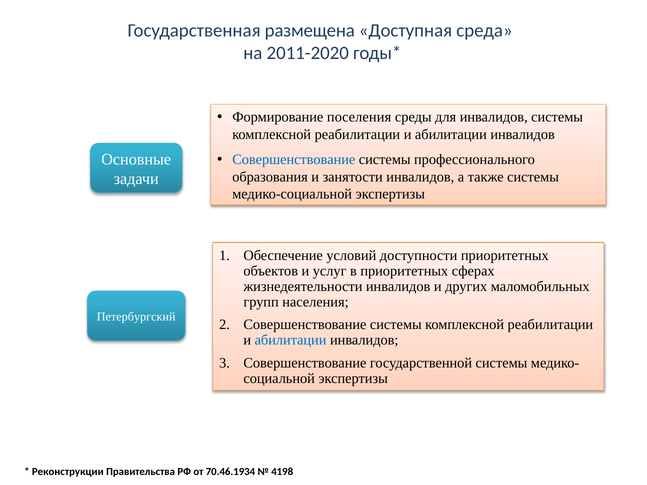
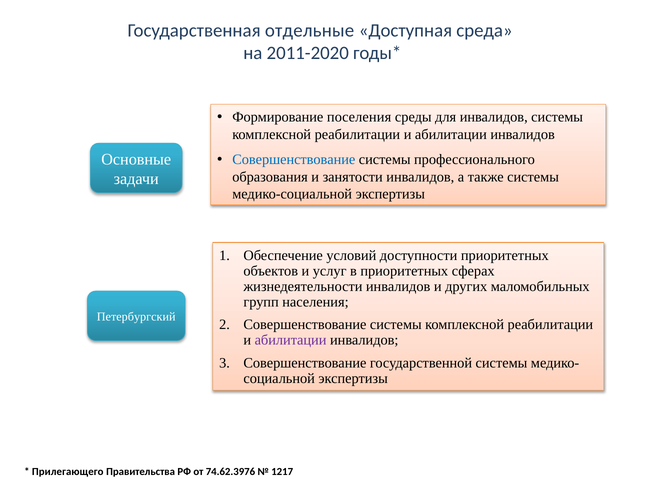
размещена: размещена -> отдельные
абилитации at (291, 340) colour: blue -> purple
Реконструкции: Реконструкции -> Прилегающего
70.46.1934: 70.46.1934 -> 74.62.3976
4198: 4198 -> 1217
